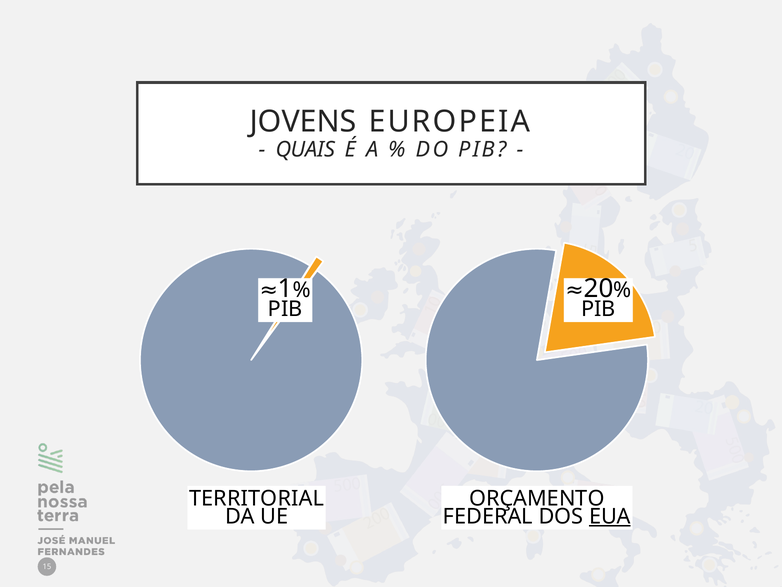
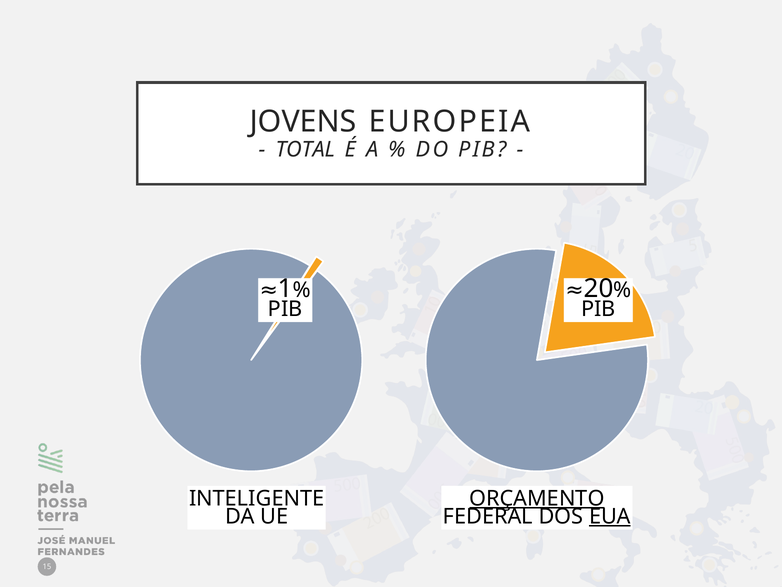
QUAIS: QUAIS -> TOTAL
TERRITORIAL: TERRITORIAL -> INTELIGENTE
ORÇAMENTO underline: none -> present
